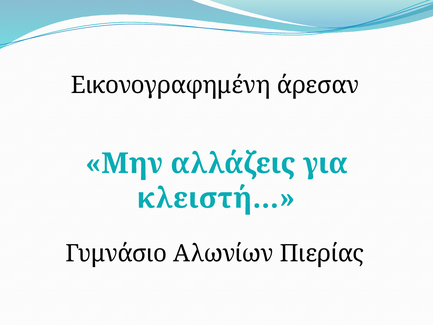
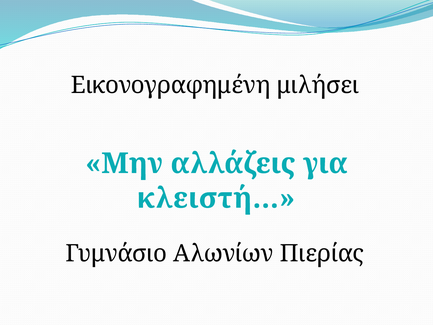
άρεσαν: άρεσαν -> μιλήσει
